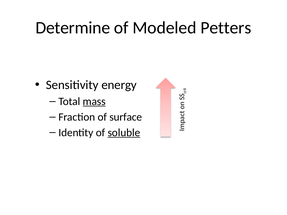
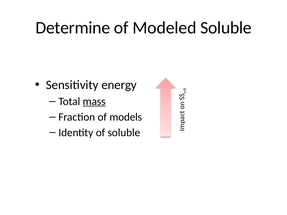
Modeled Petters: Petters -> Soluble
surface: surface -> models
soluble at (124, 133) underline: present -> none
